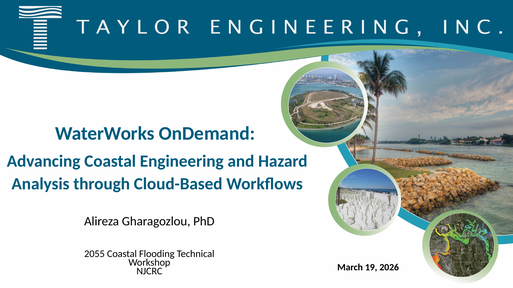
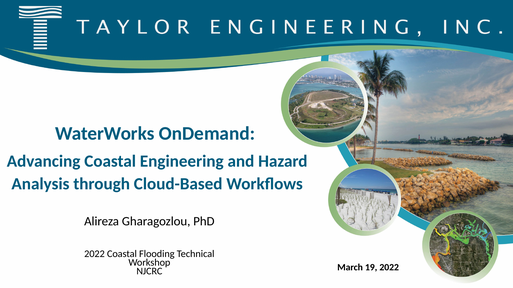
2055 at (94, 254): 2055 -> 2022
19 2026: 2026 -> 2022
